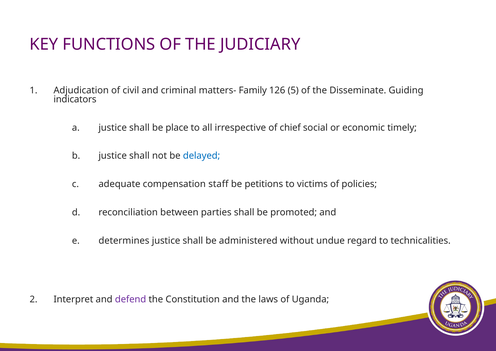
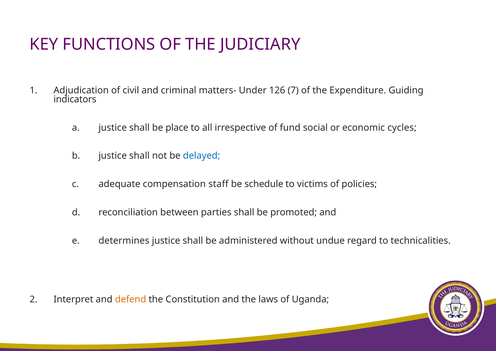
Family: Family -> Under
5: 5 -> 7
Disseminate: Disseminate -> Expenditure
chief: chief -> fund
timely: timely -> cycles
petitions: petitions -> schedule
defend colour: purple -> orange
